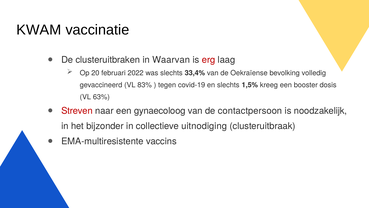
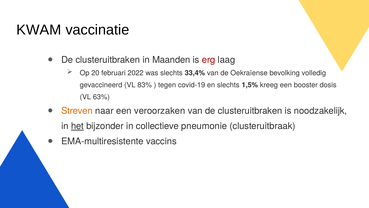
Waarvan: Waarvan -> Maanden
Streven colour: red -> orange
gynaecoloog: gynaecoloog -> veroorzaken
van de contactpersoon: contactpersoon -> clusteruitbraken
het underline: none -> present
uitnodiging: uitnodiging -> pneumonie
